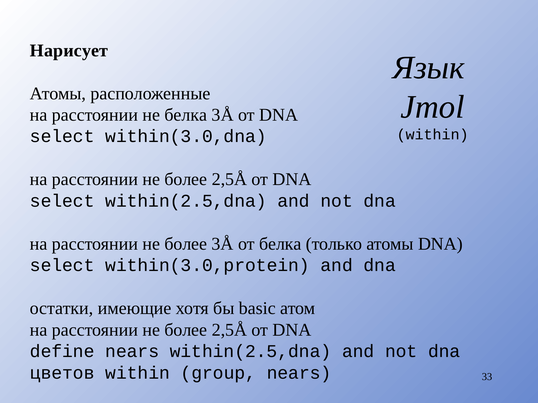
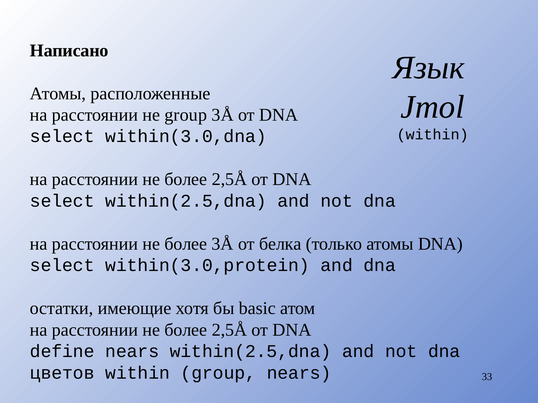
Нарисует: Нарисует -> Написано
не белка: белка -> group
